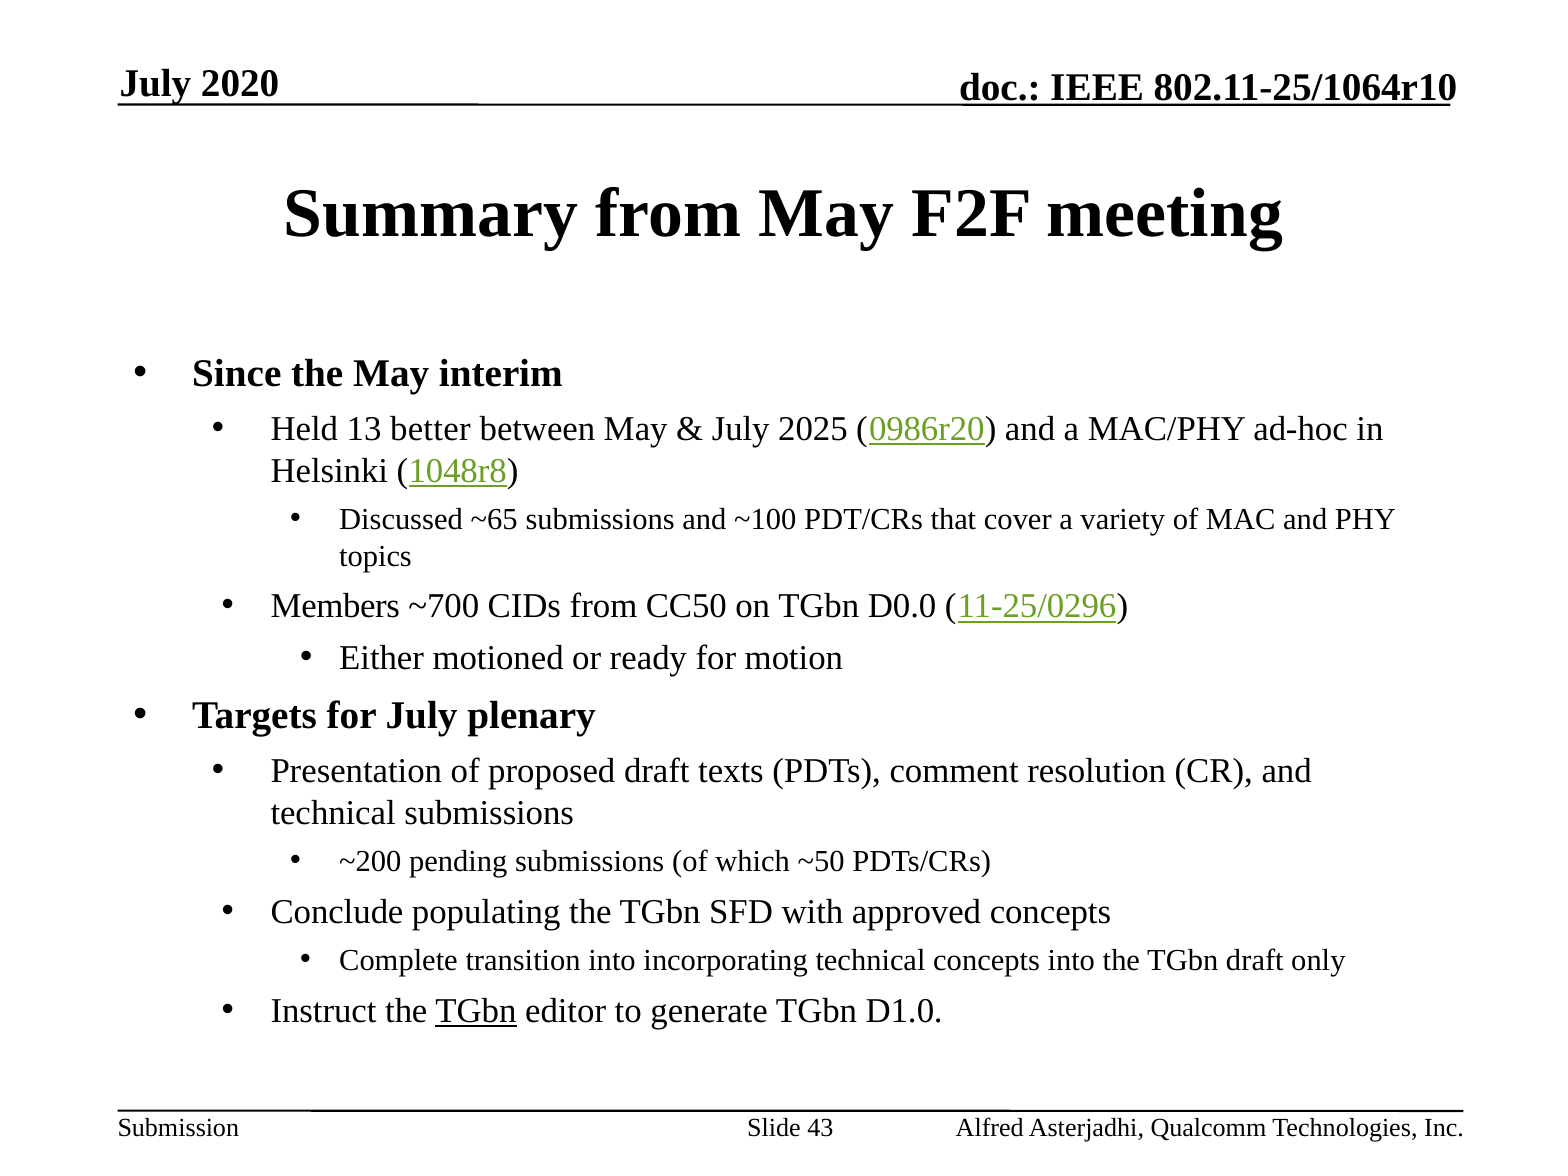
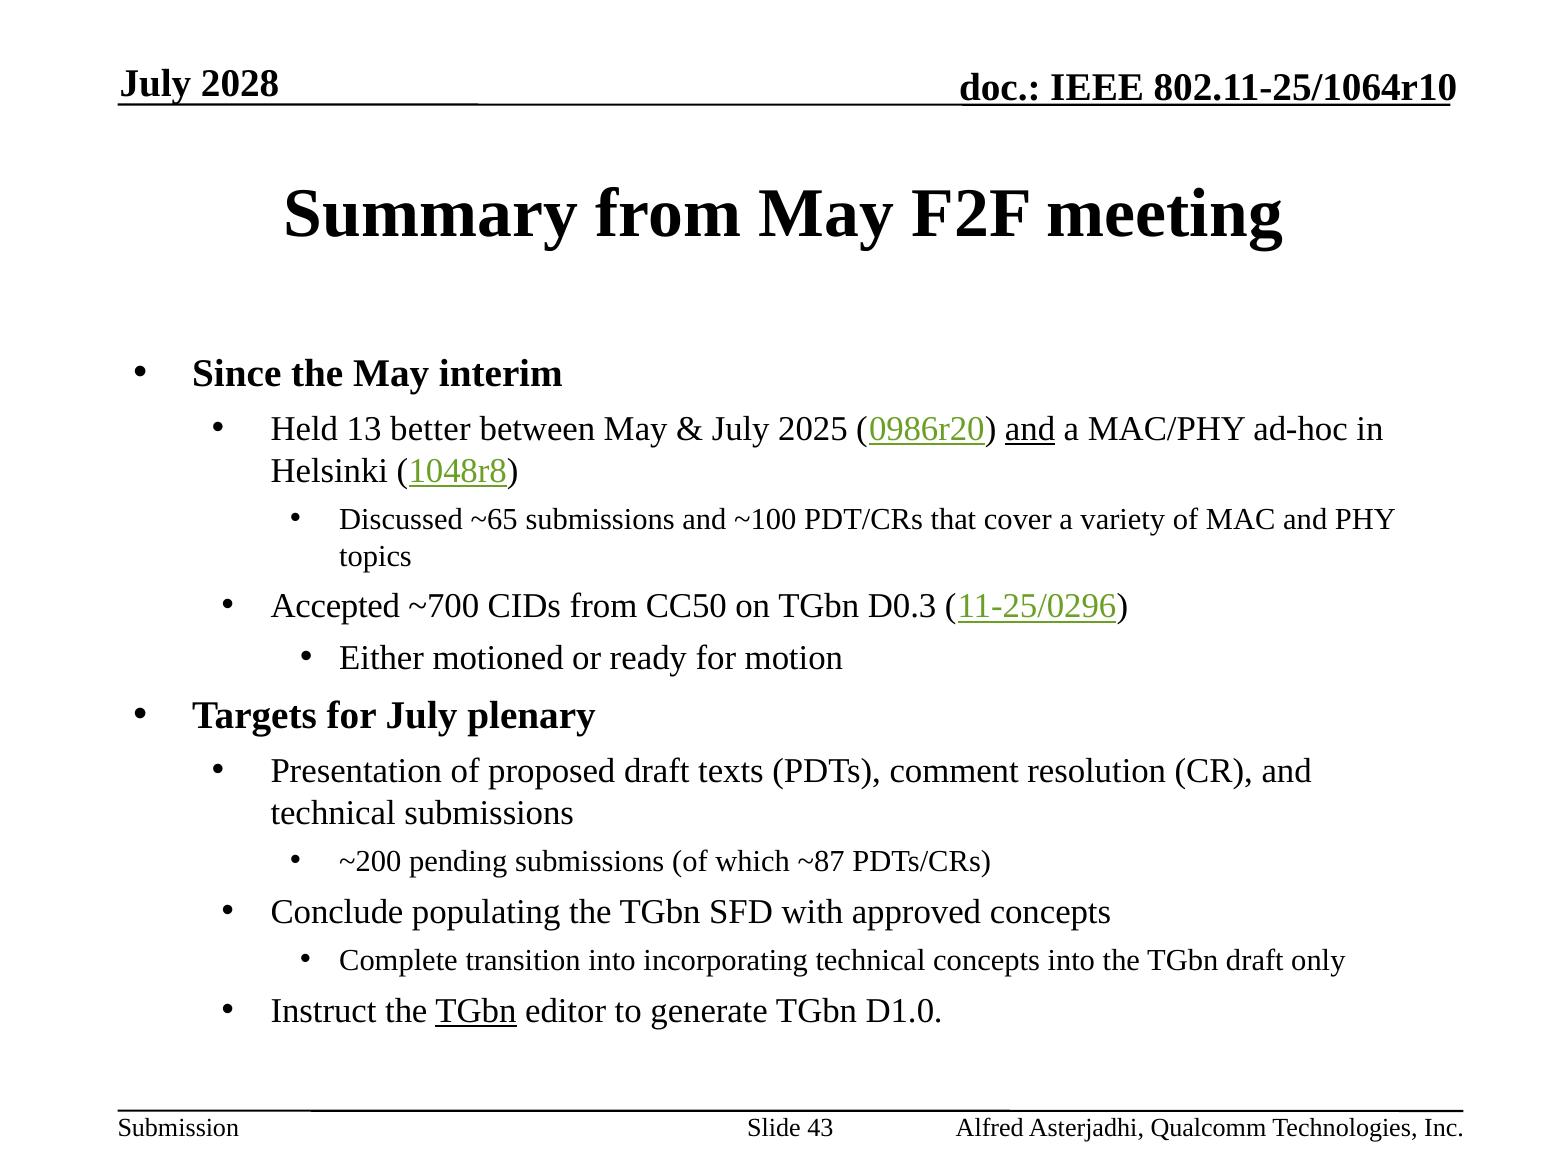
2020: 2020 -> 2028
and at (1030, 429) underline: none -> present
Members: Members -> Accepted
D0.0: D0.0 -> D0.3
~50: ~50 -> ~87
